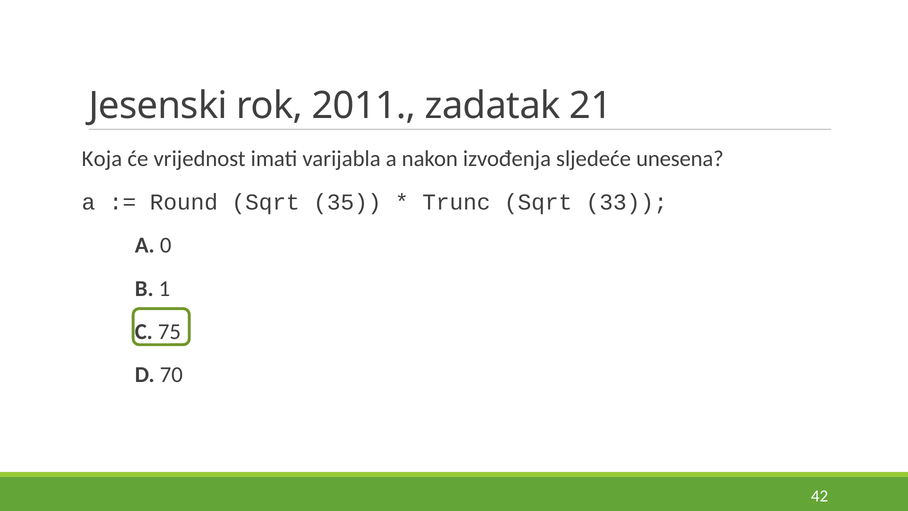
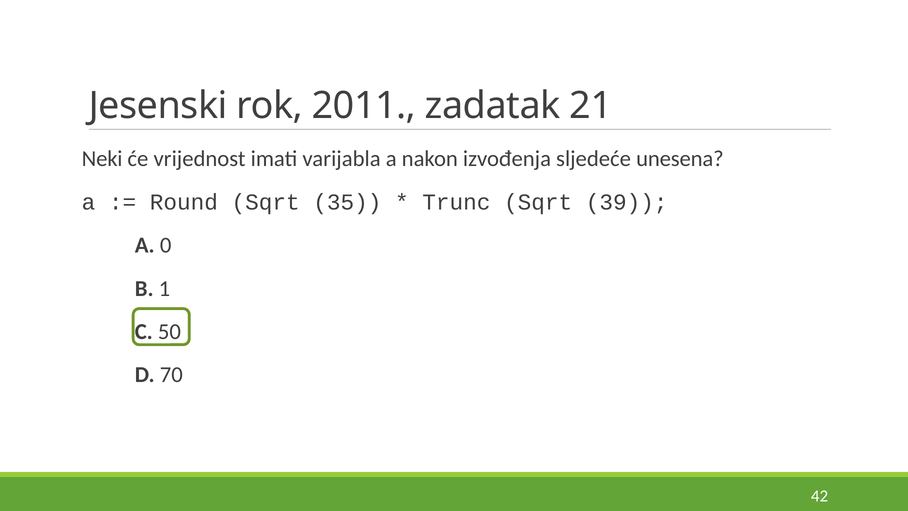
Koja: Koja -> Neki
33: 33 -> 39
75: 75 -> 50
